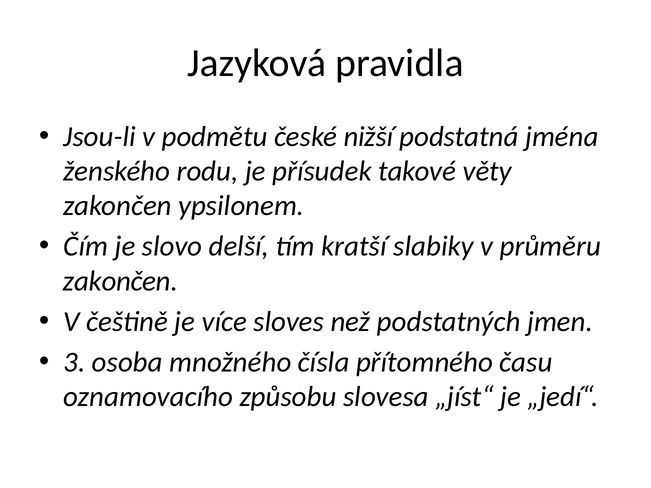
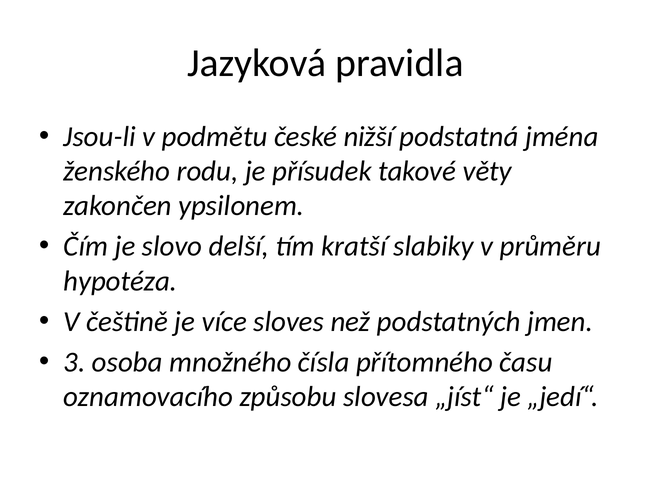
zakončen at (120, 281): zakončen -> hypotéza
